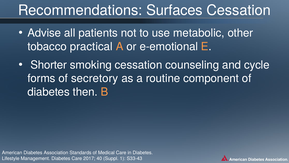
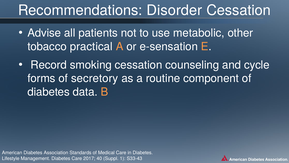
Surfaces: Surfaces -> Disorder
e-emotional: e-emotional -> e-sensation
Shorter: Shorter -> Record
then: then -> data
